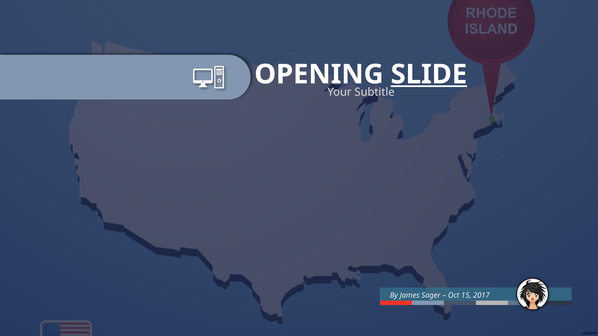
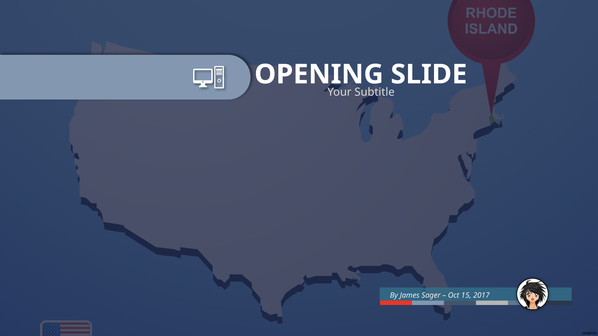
SLIDE underline: present -> none
